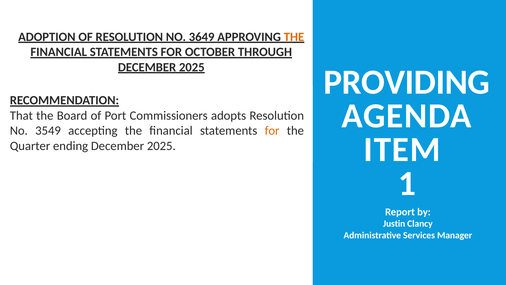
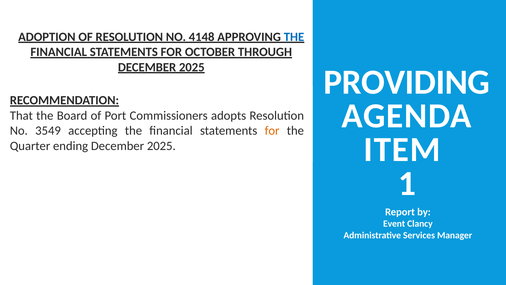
3649: 3649 -> 4148
THE at (294, 37) colour: orange -> blue
Justin: Justin -> Event
